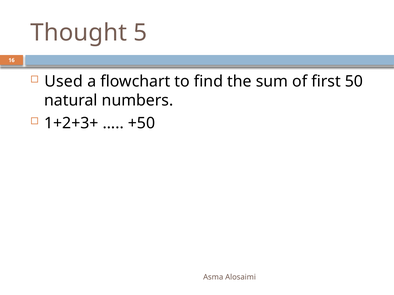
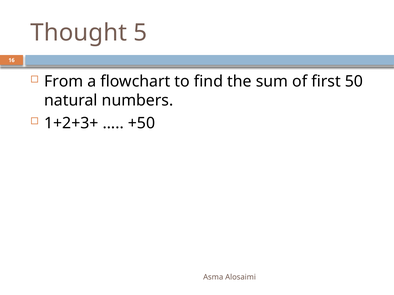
Used: Used -> From
